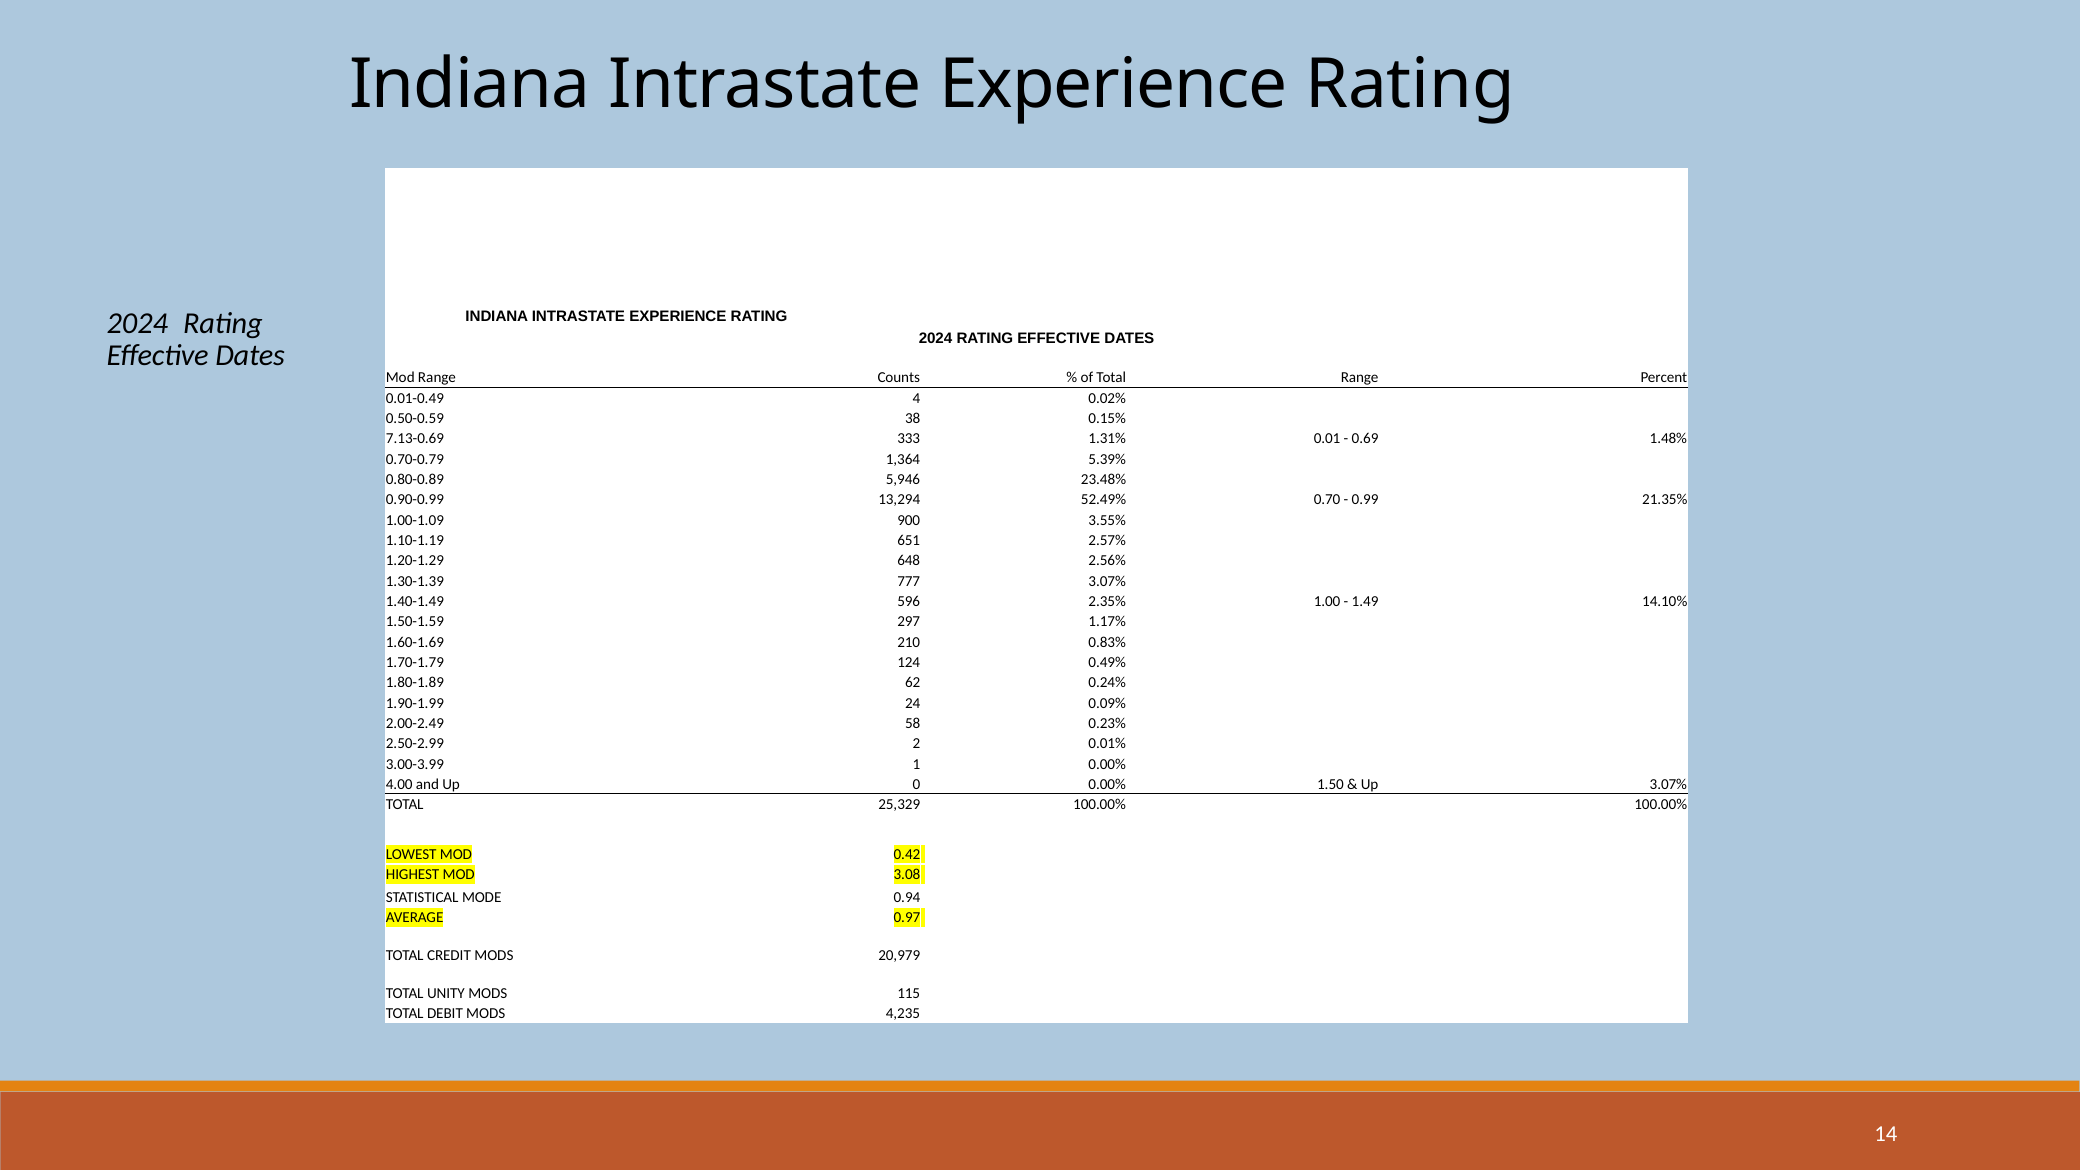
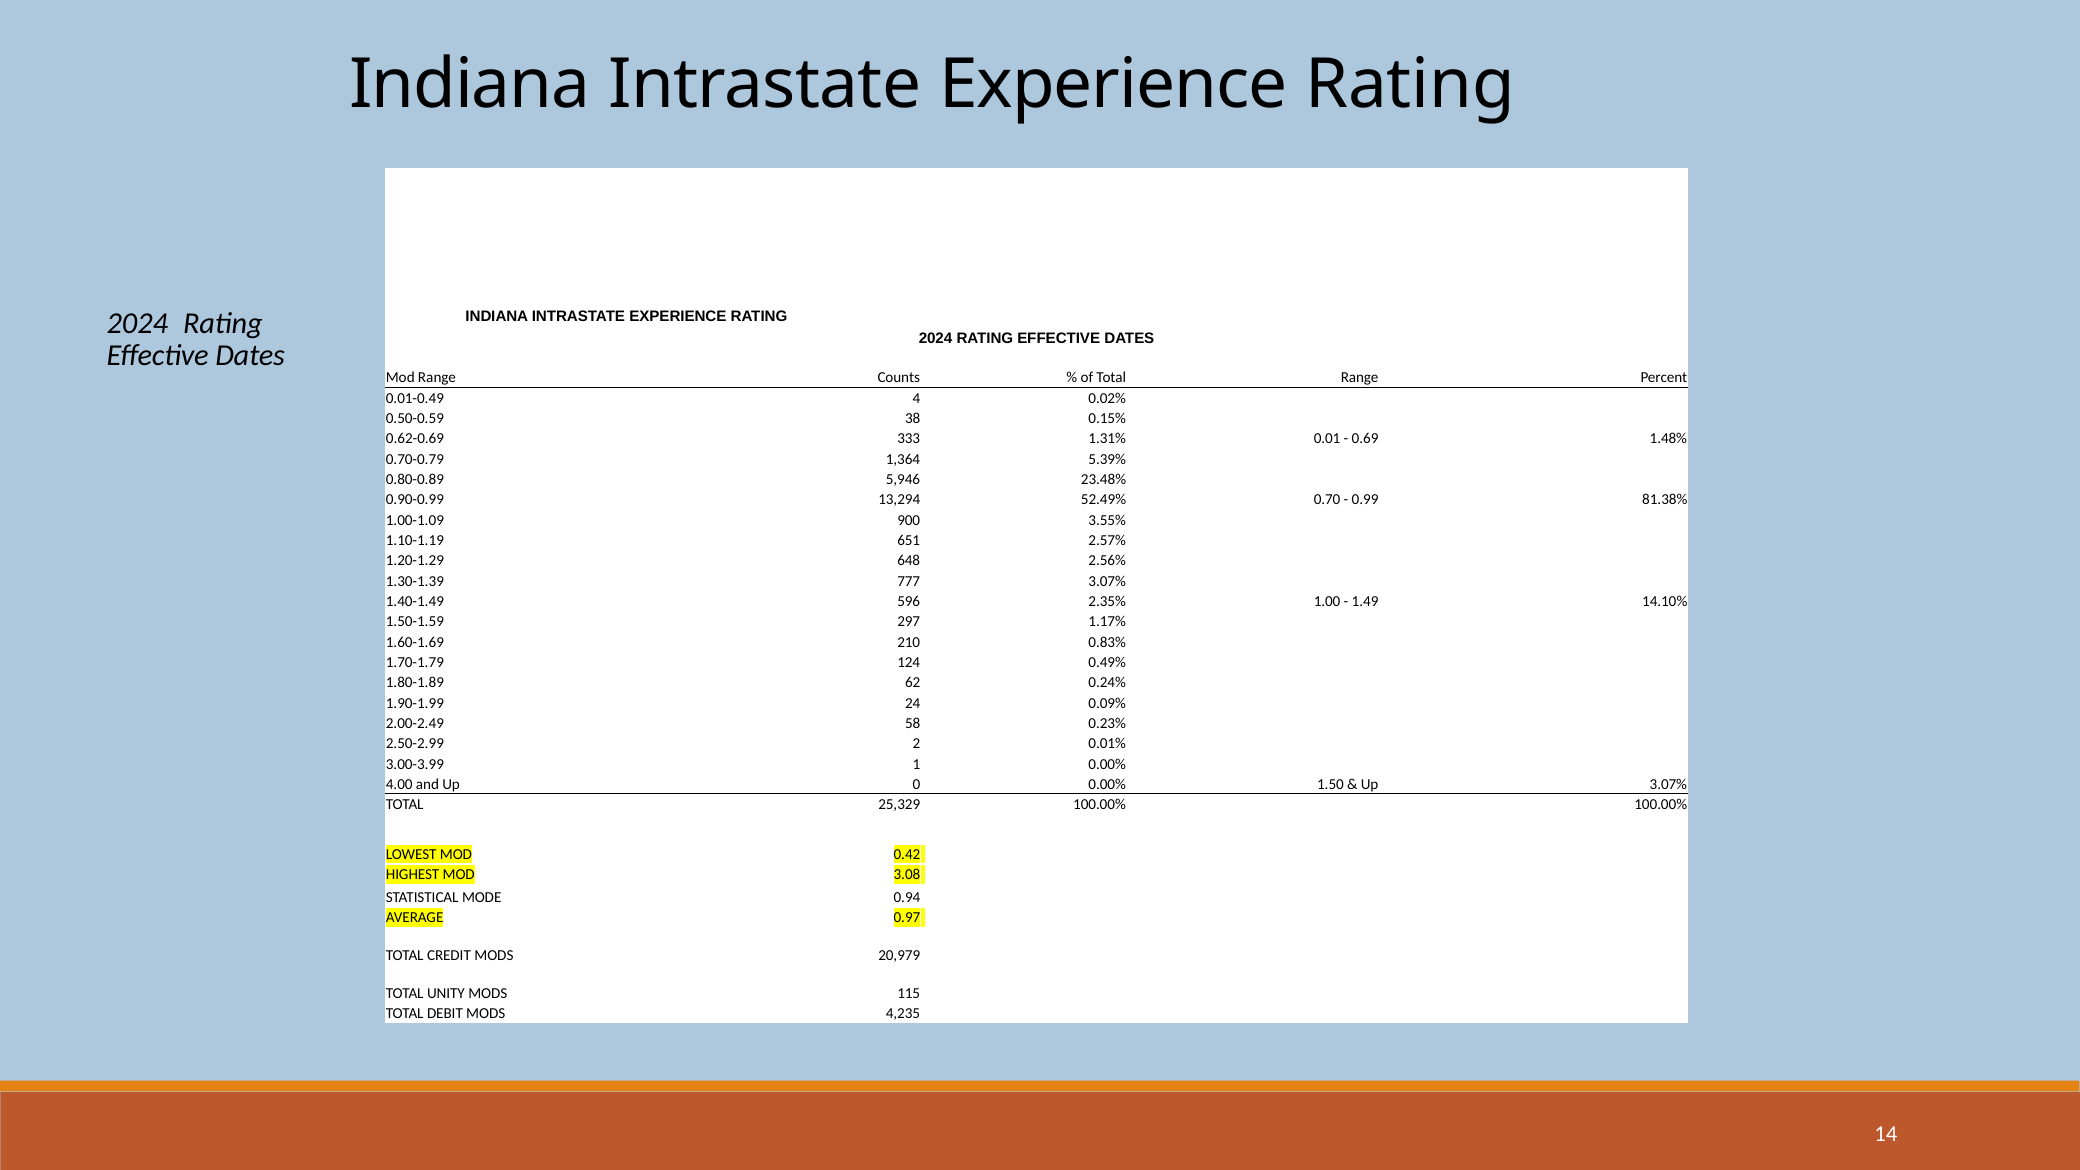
7.13-0.69: 7.13-0.69 -> 0.62-0.69
21.35%: 21.35% -> 81.38%
